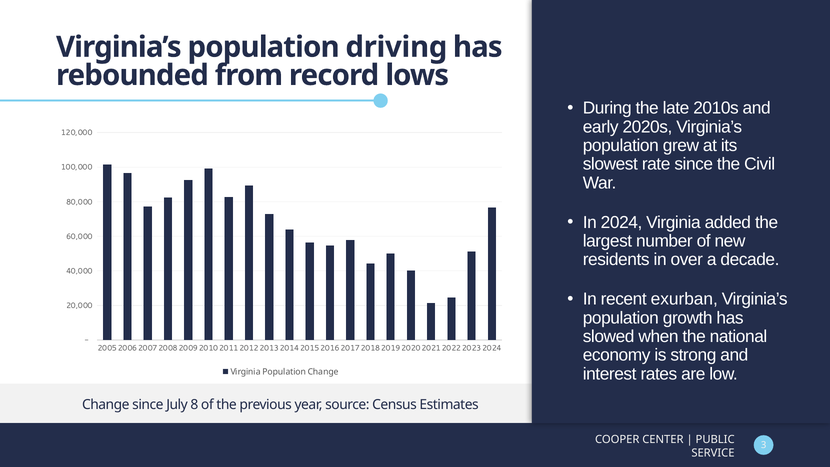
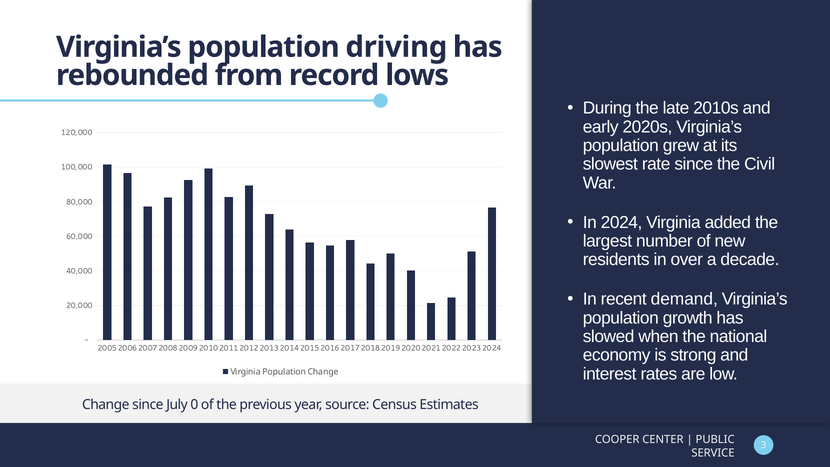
exurban: exurban -> demand
8: 8 -> 0
